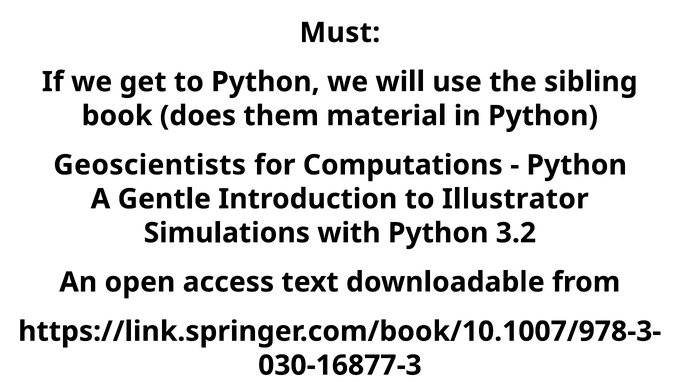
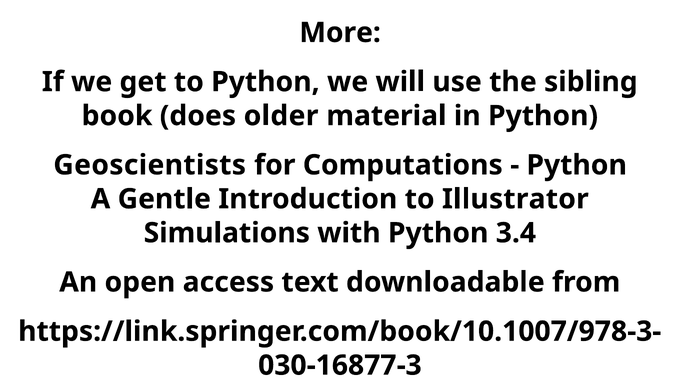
Must: Must -> More
them: them -> older
3.2: 3.2 -> 3.4
